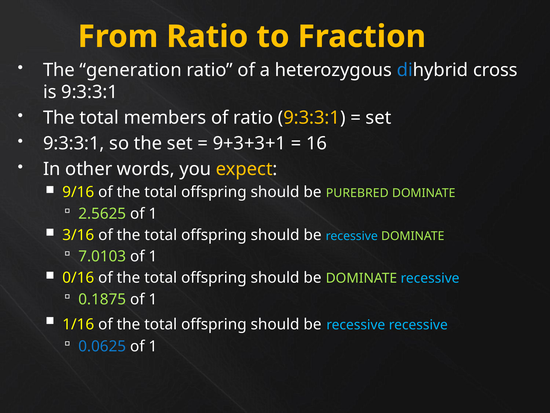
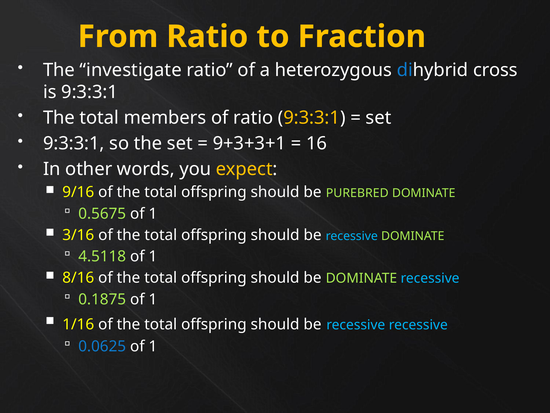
generation: generation -> investigate
2.5625: 2.5625 -> 0.5675
7.0103: 7.0103 -> 4.5118
0/16: 0/16 -> 8/16
